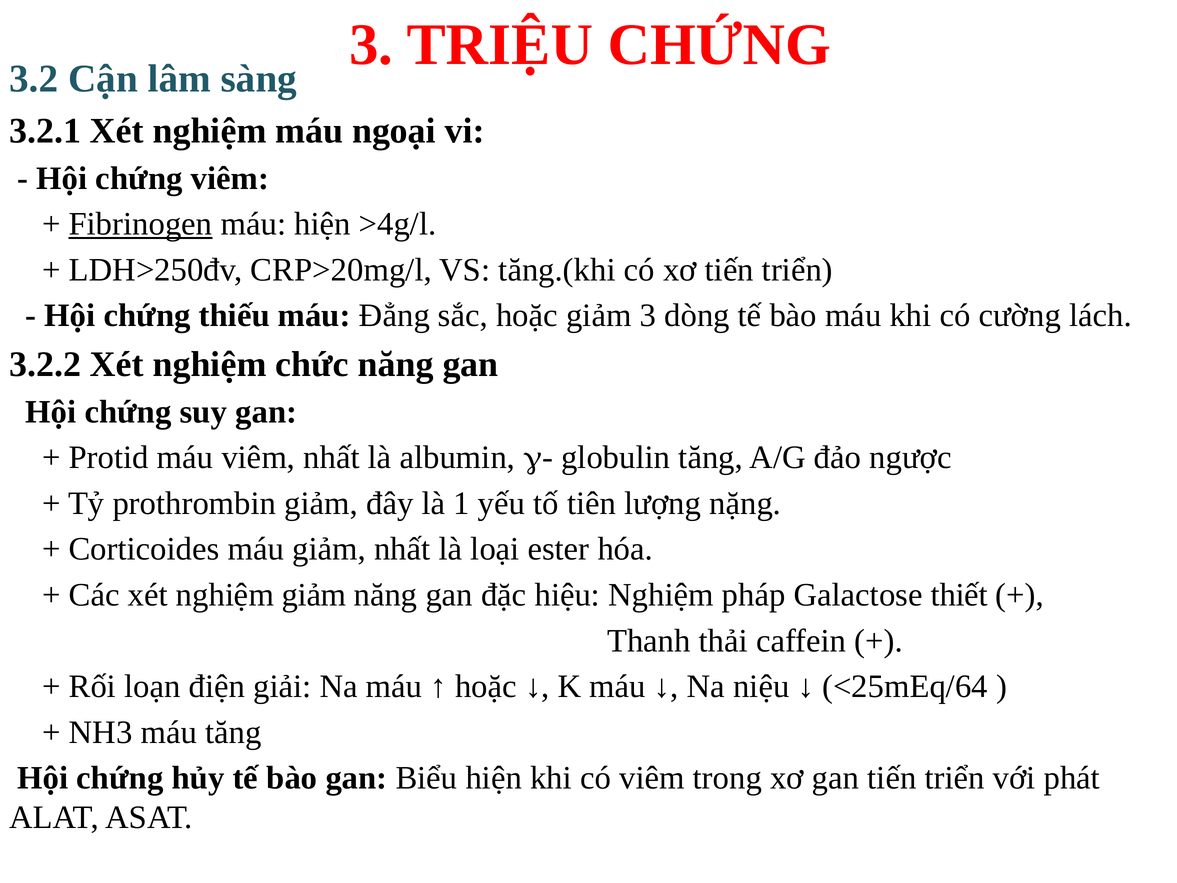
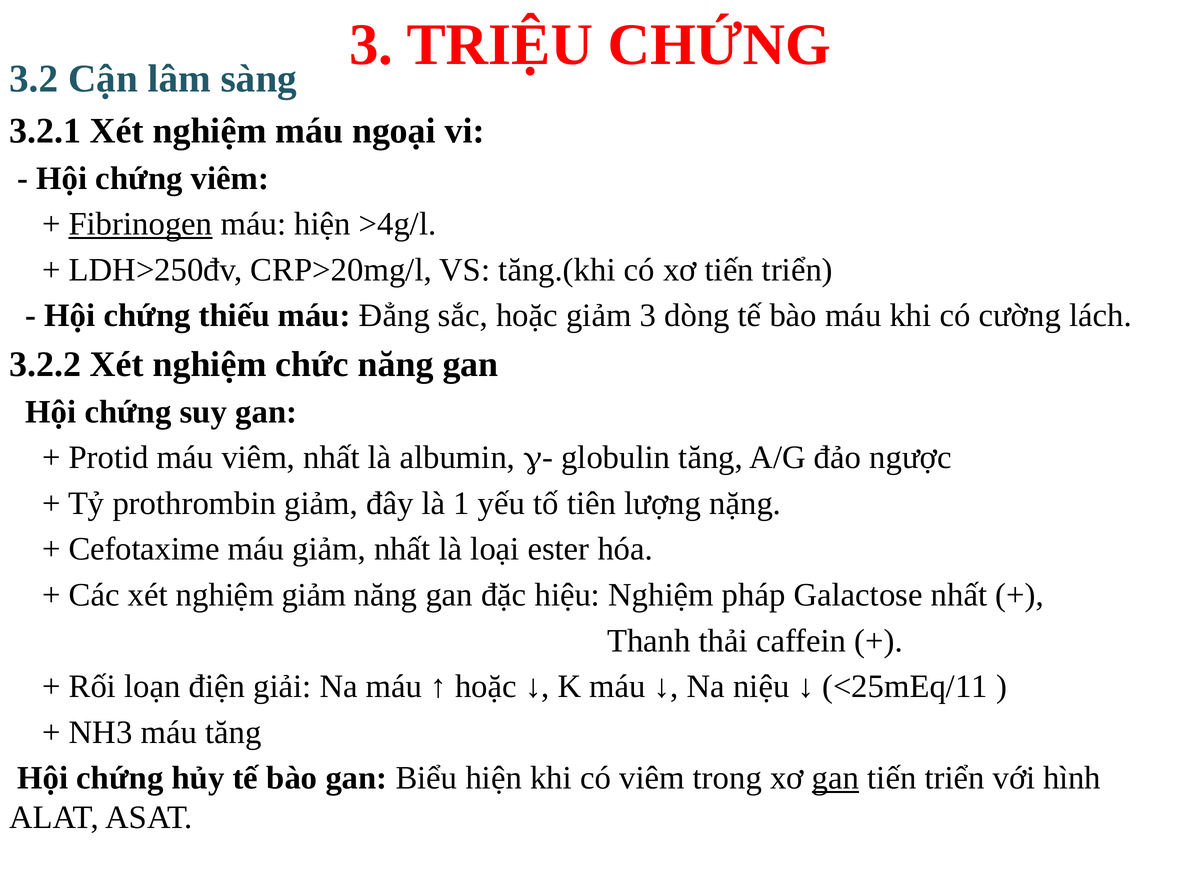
Corticoides: Corticoides -> Cefotaxime
Galactose thiết: thiết -> nhất
<25mEq/64: <25mEq/64 -> <25mEq/11
gan at (836, 778) underline: none -> present
phát: phát -> hình
